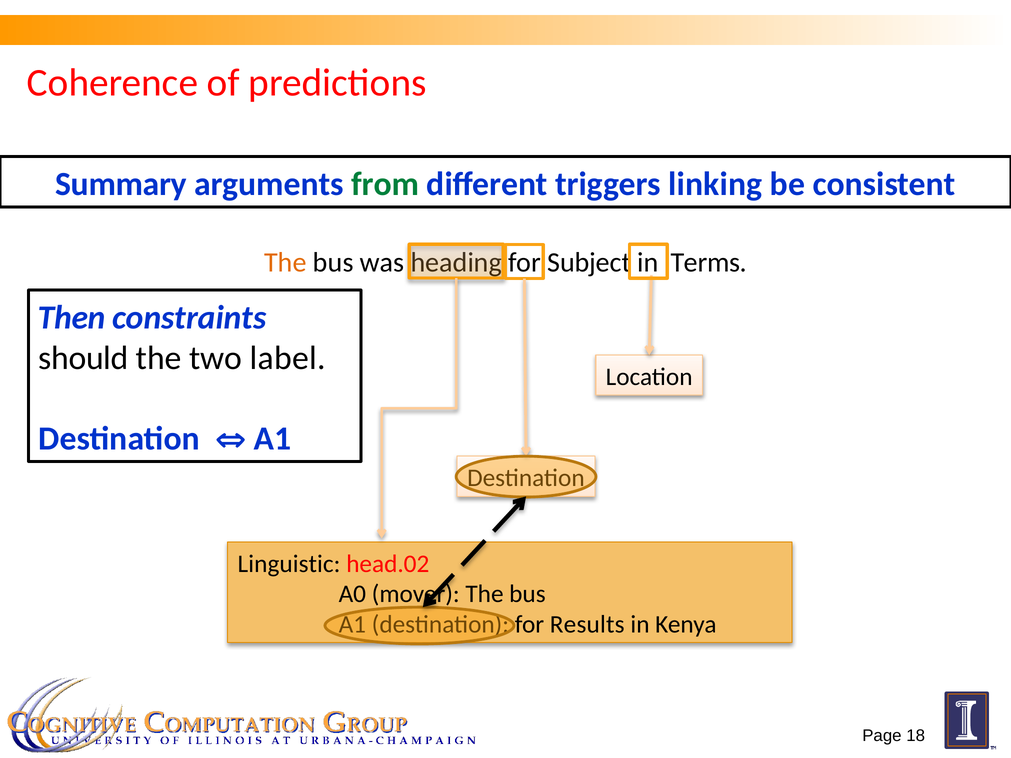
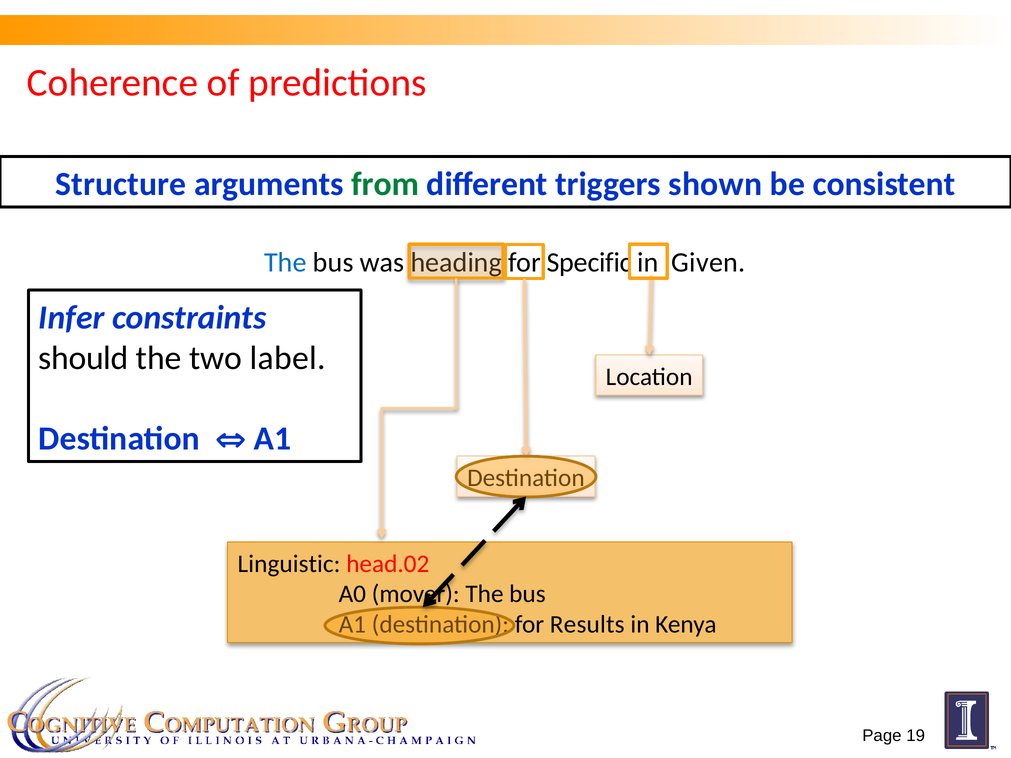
Summary: Summary -> Structure
linking: linking -> shown
The at (285, 262) colour: orange -> blue
Subject: Subject -> Specific
Terms: Terms -> Given
Then: Then -> Infer
18: 18 -> 19
